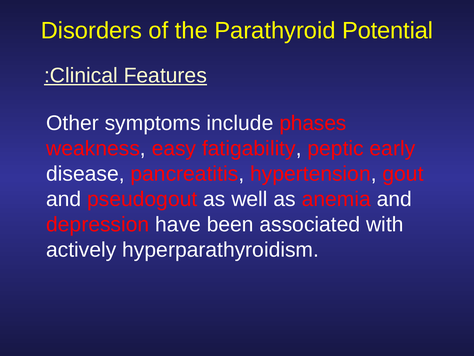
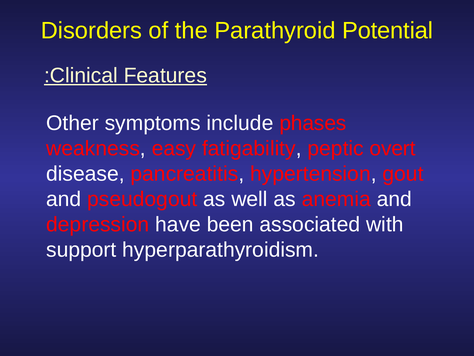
early: early -> overt
actively: actively -> support
